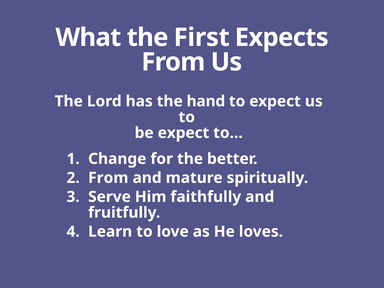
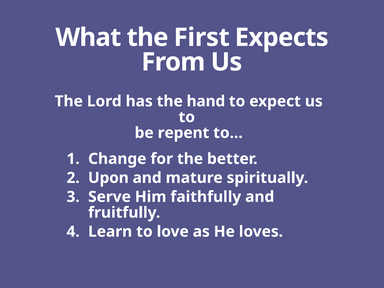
be expect: expect -> repent
From at (108, 178): From -> Upon
